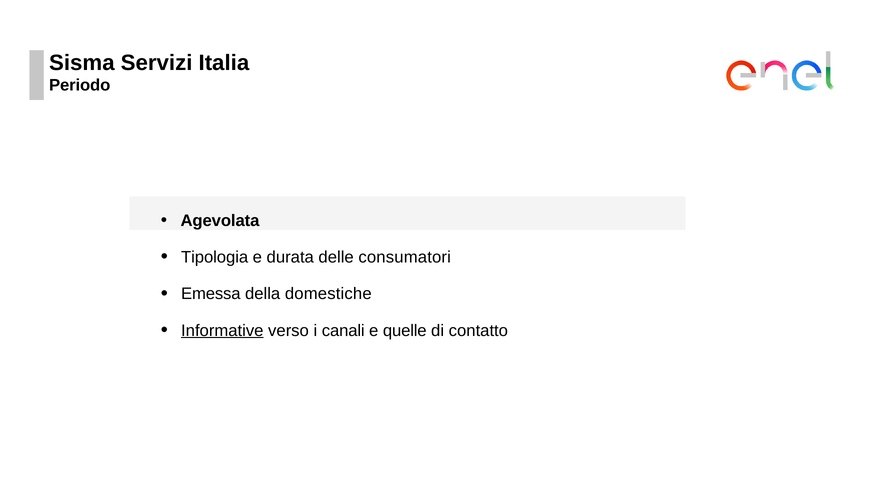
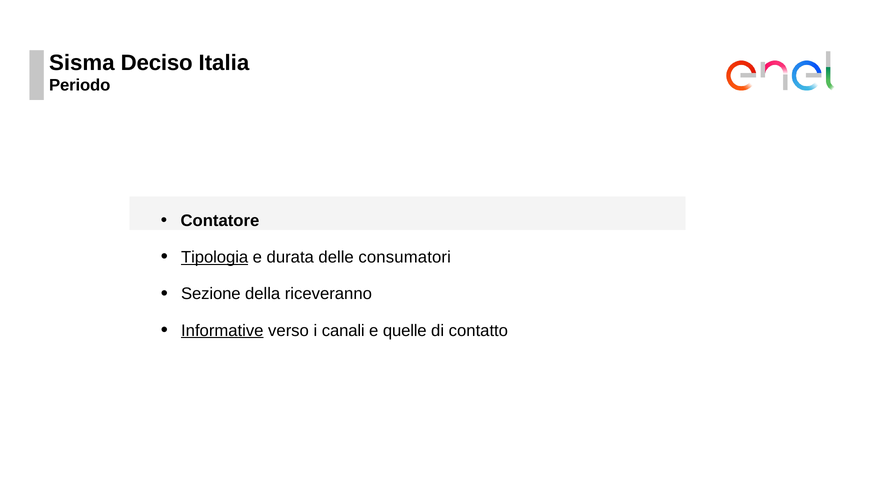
Servizi: Servizi -> Deciso
Agevolata: Agevolata -> Contatore
Tipologia underline: none -> present
Emessa: Emessa -> Sezione
domestiche: domestiche -> riceveranno
